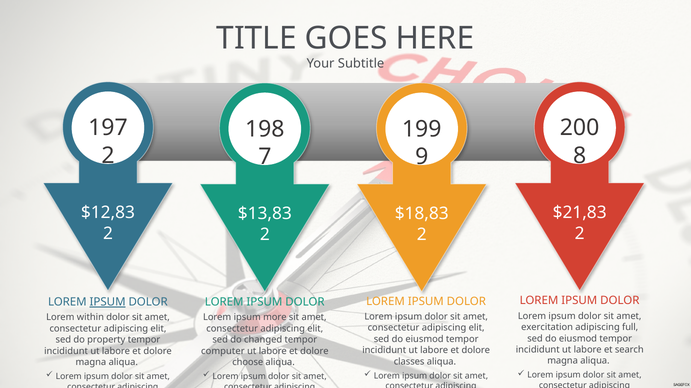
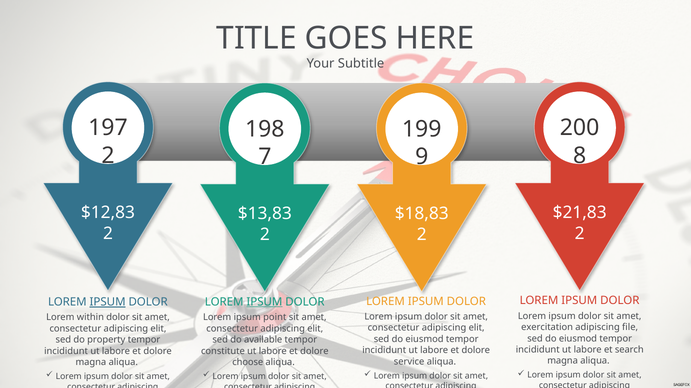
IPSUM at (264, 302) underline: none -> present
more: more -> point
full: full -> file
changed: changed -> available
computer: computer -> constitute
classes: classes -> service
